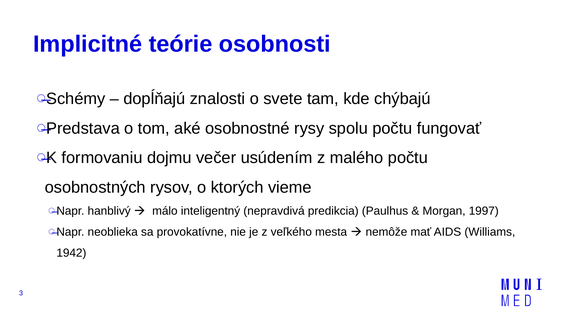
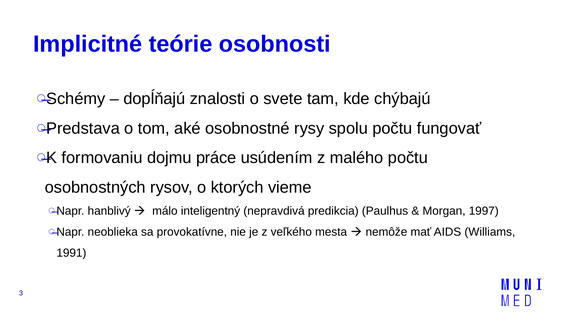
večer: večer -> práce
1942: 1942 -> 1991
